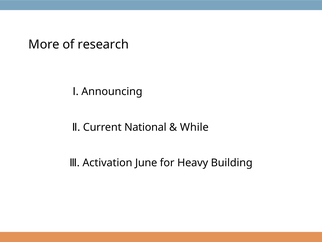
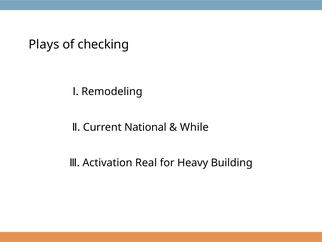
More: More -> Plays
research: research -> checking
Announcing: Announcing -> Remodeling
June: June -> Real
